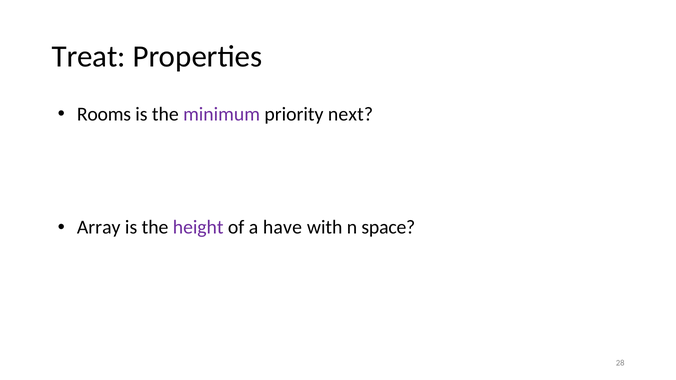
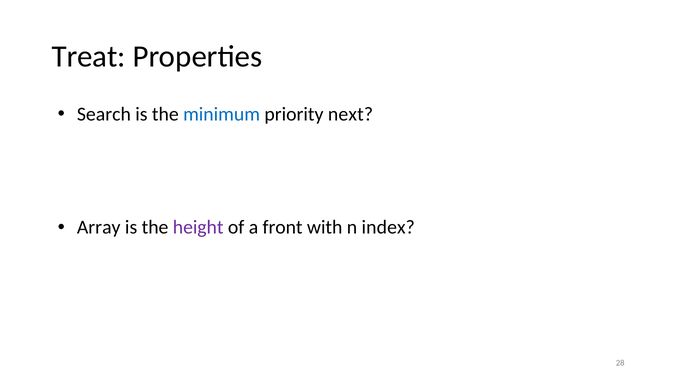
Rooms: Rooms -> Search
minimum colour: purple -> blue
have: have -> front
space: space -> index
